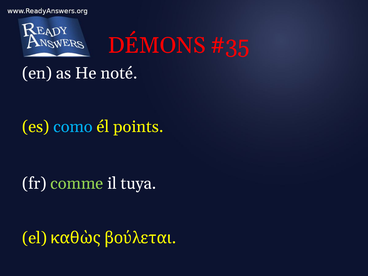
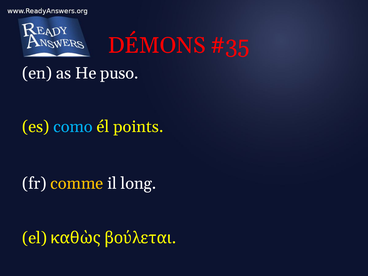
noté: noté -> puso
comme colour: light green -> yellow
tuya: tuya -> long
